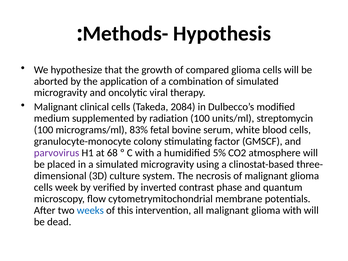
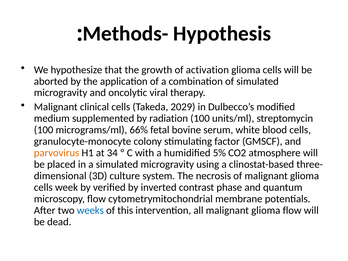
compared: compared -> activation
2084: 2084 -> 2029
83%: 83% -> 66%
parvovirus colour: purple -> orange
68: 68 -> 34
glioma with: with -> flow
